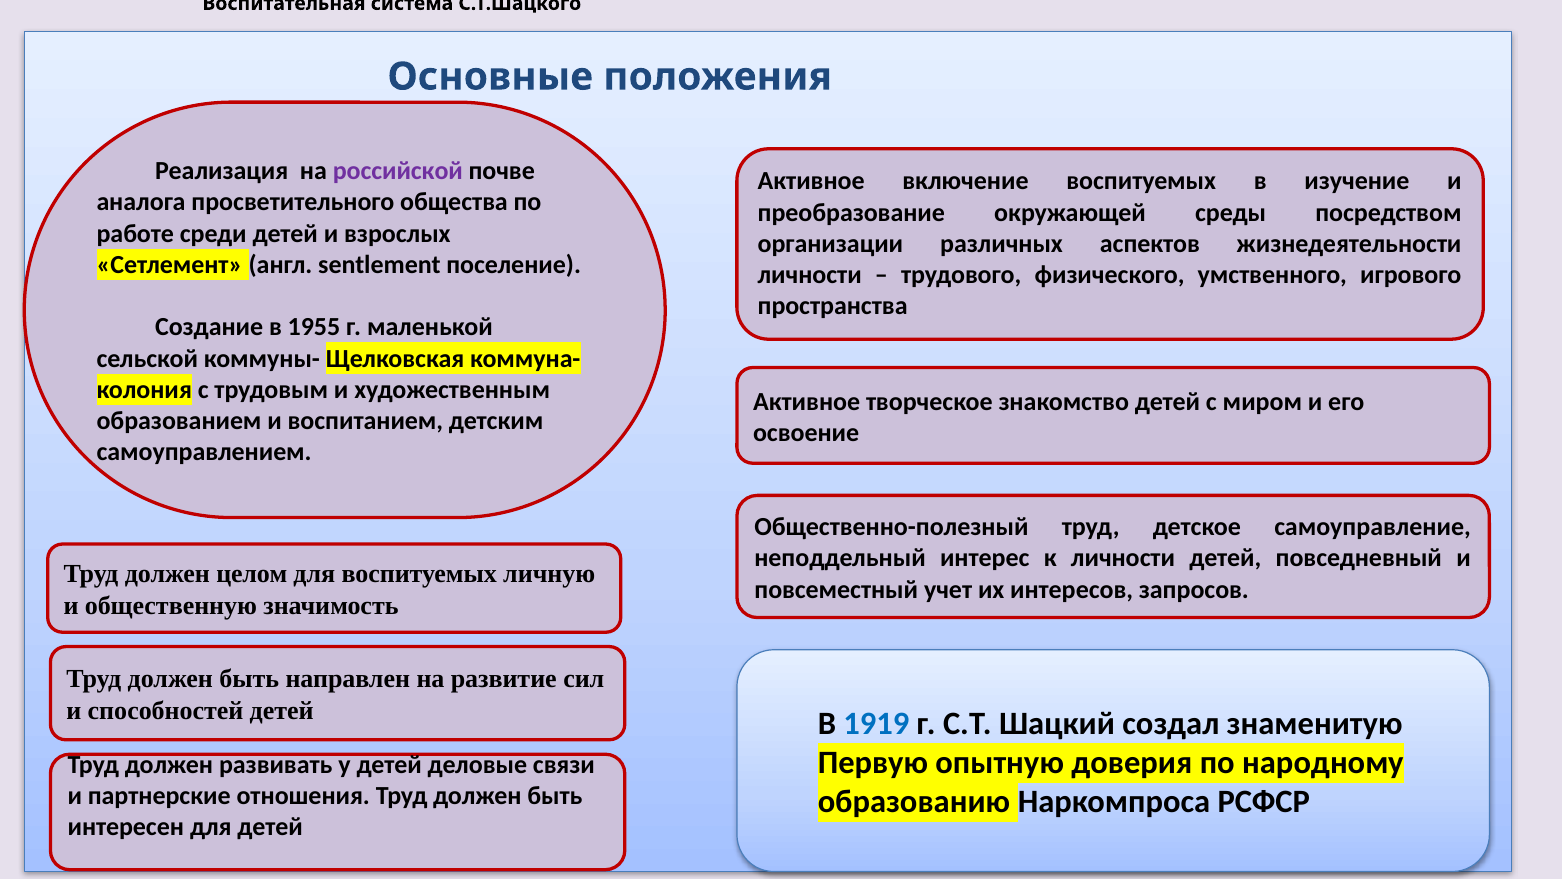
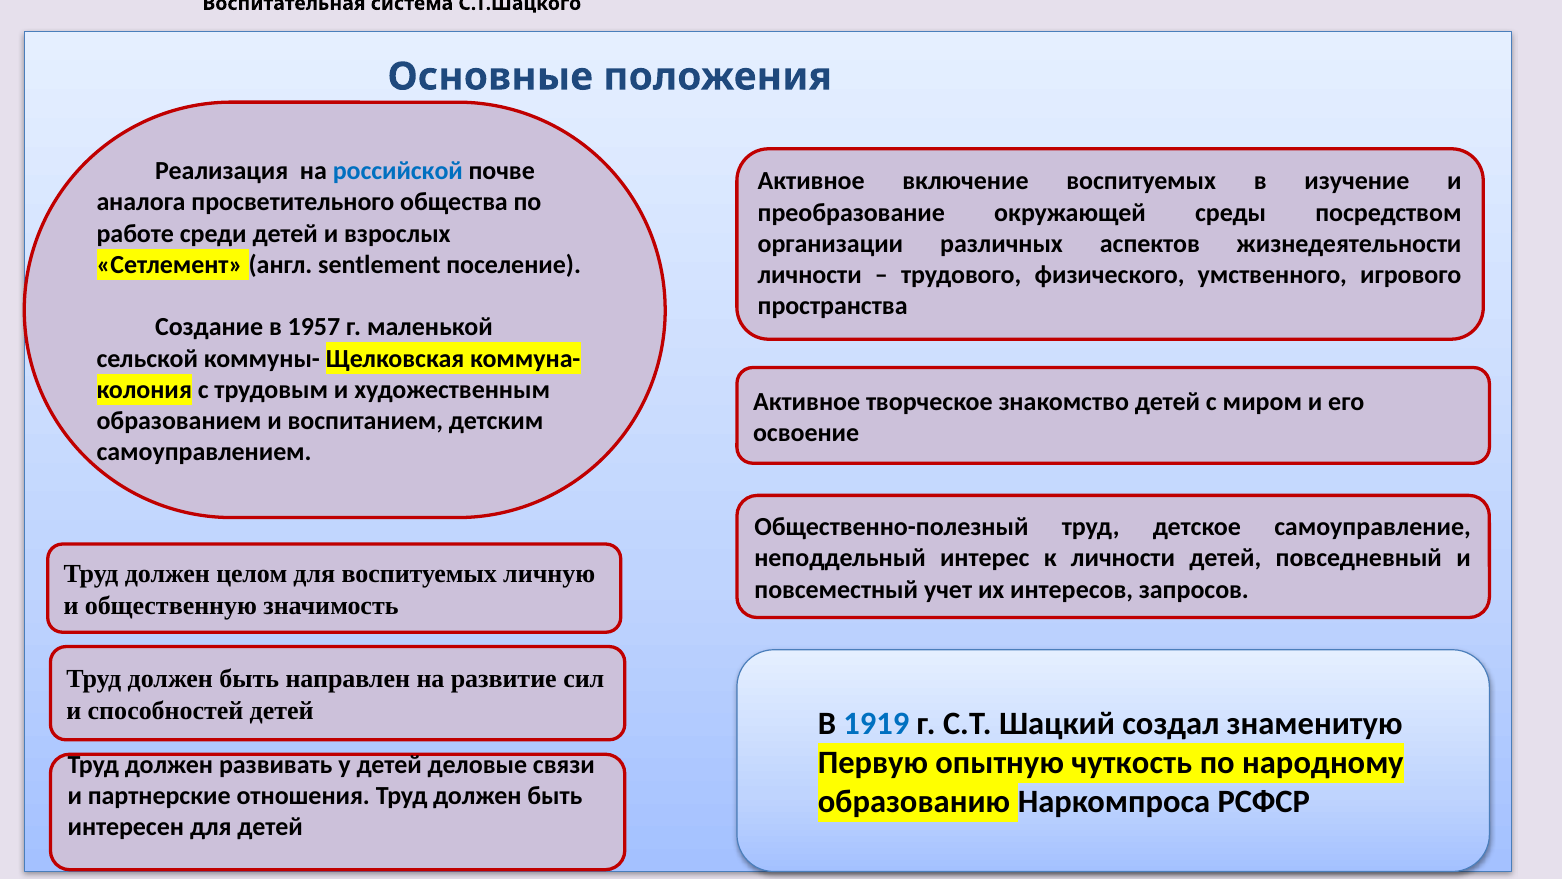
российской colour: purple -> blue
1955: 1955 -> 1957
доверия: доверия -> чуткость
